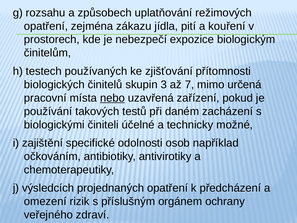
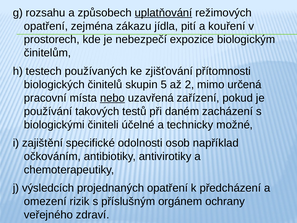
uplatňování underline: none -> present
3: 3 -> 5
7: 7 -> 2
